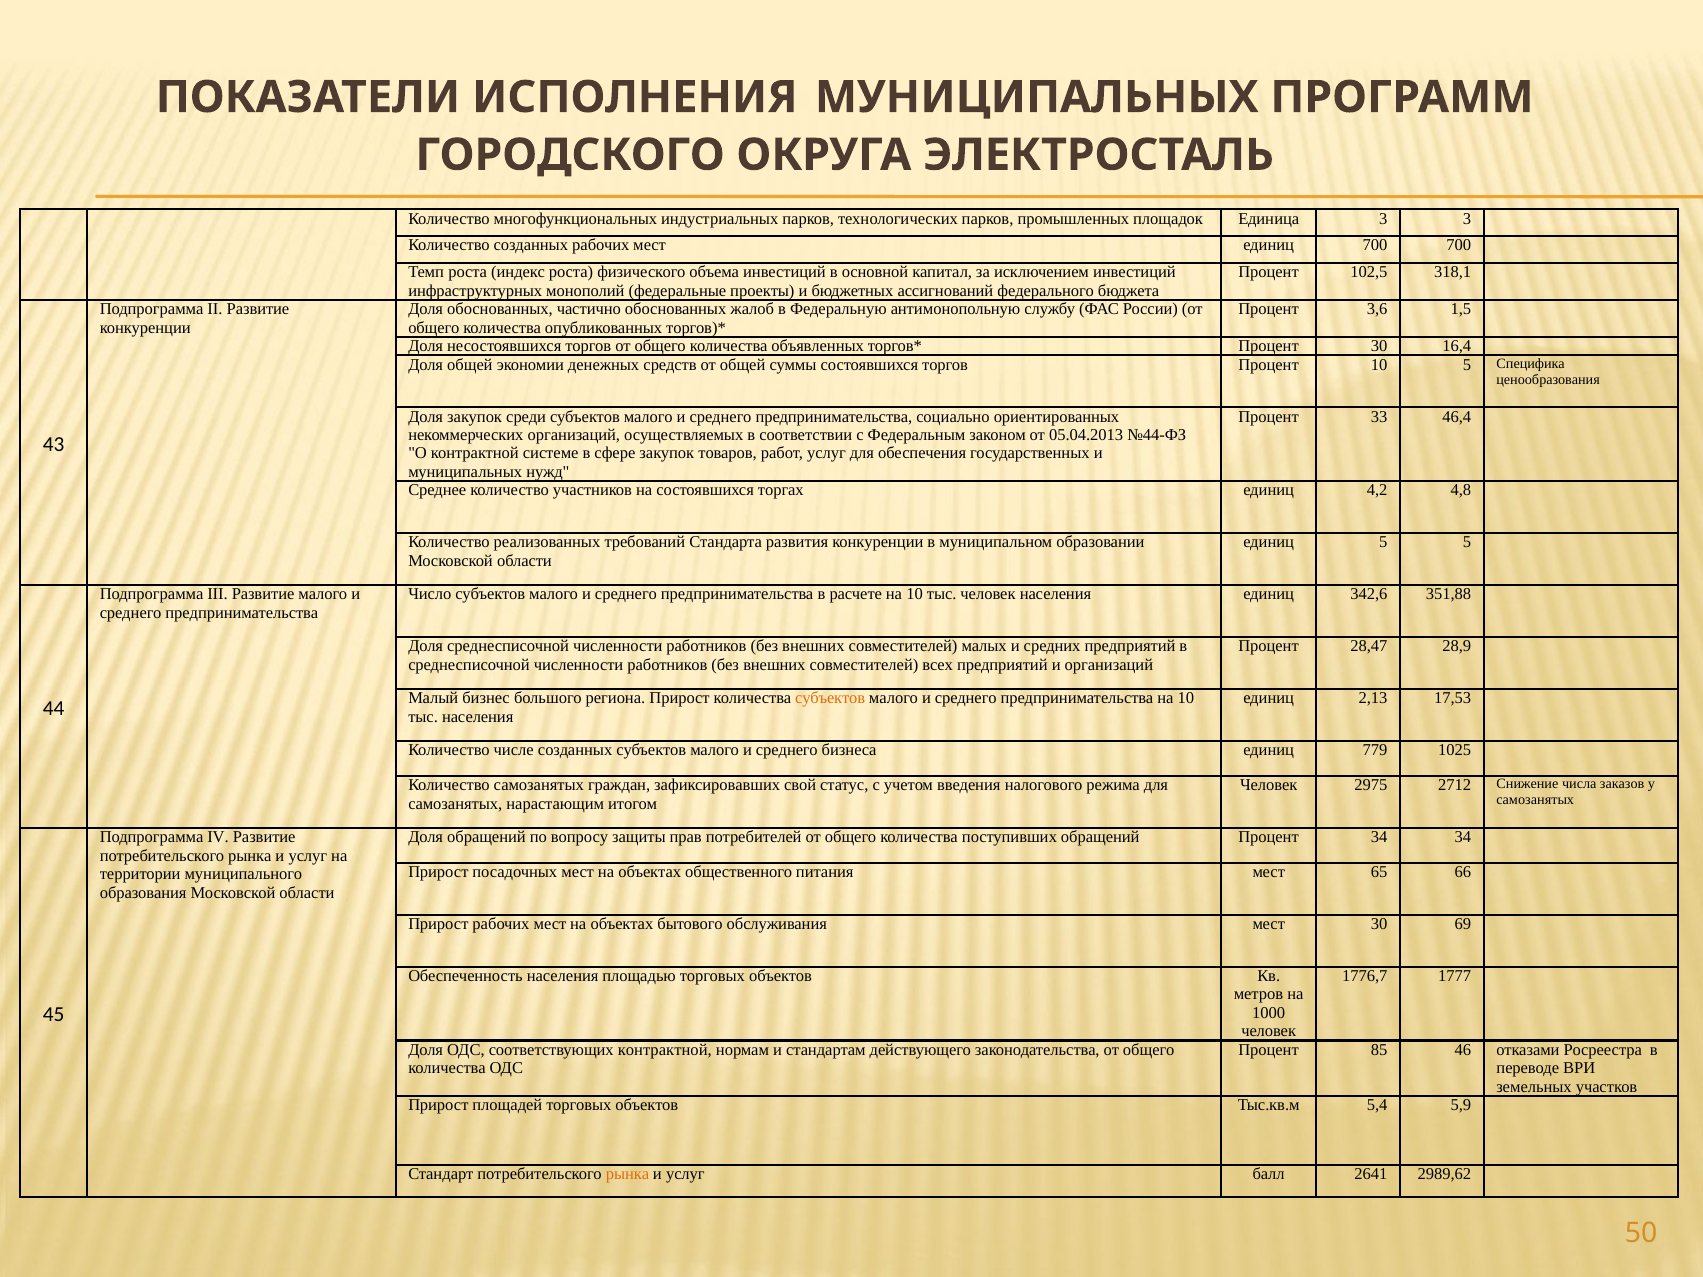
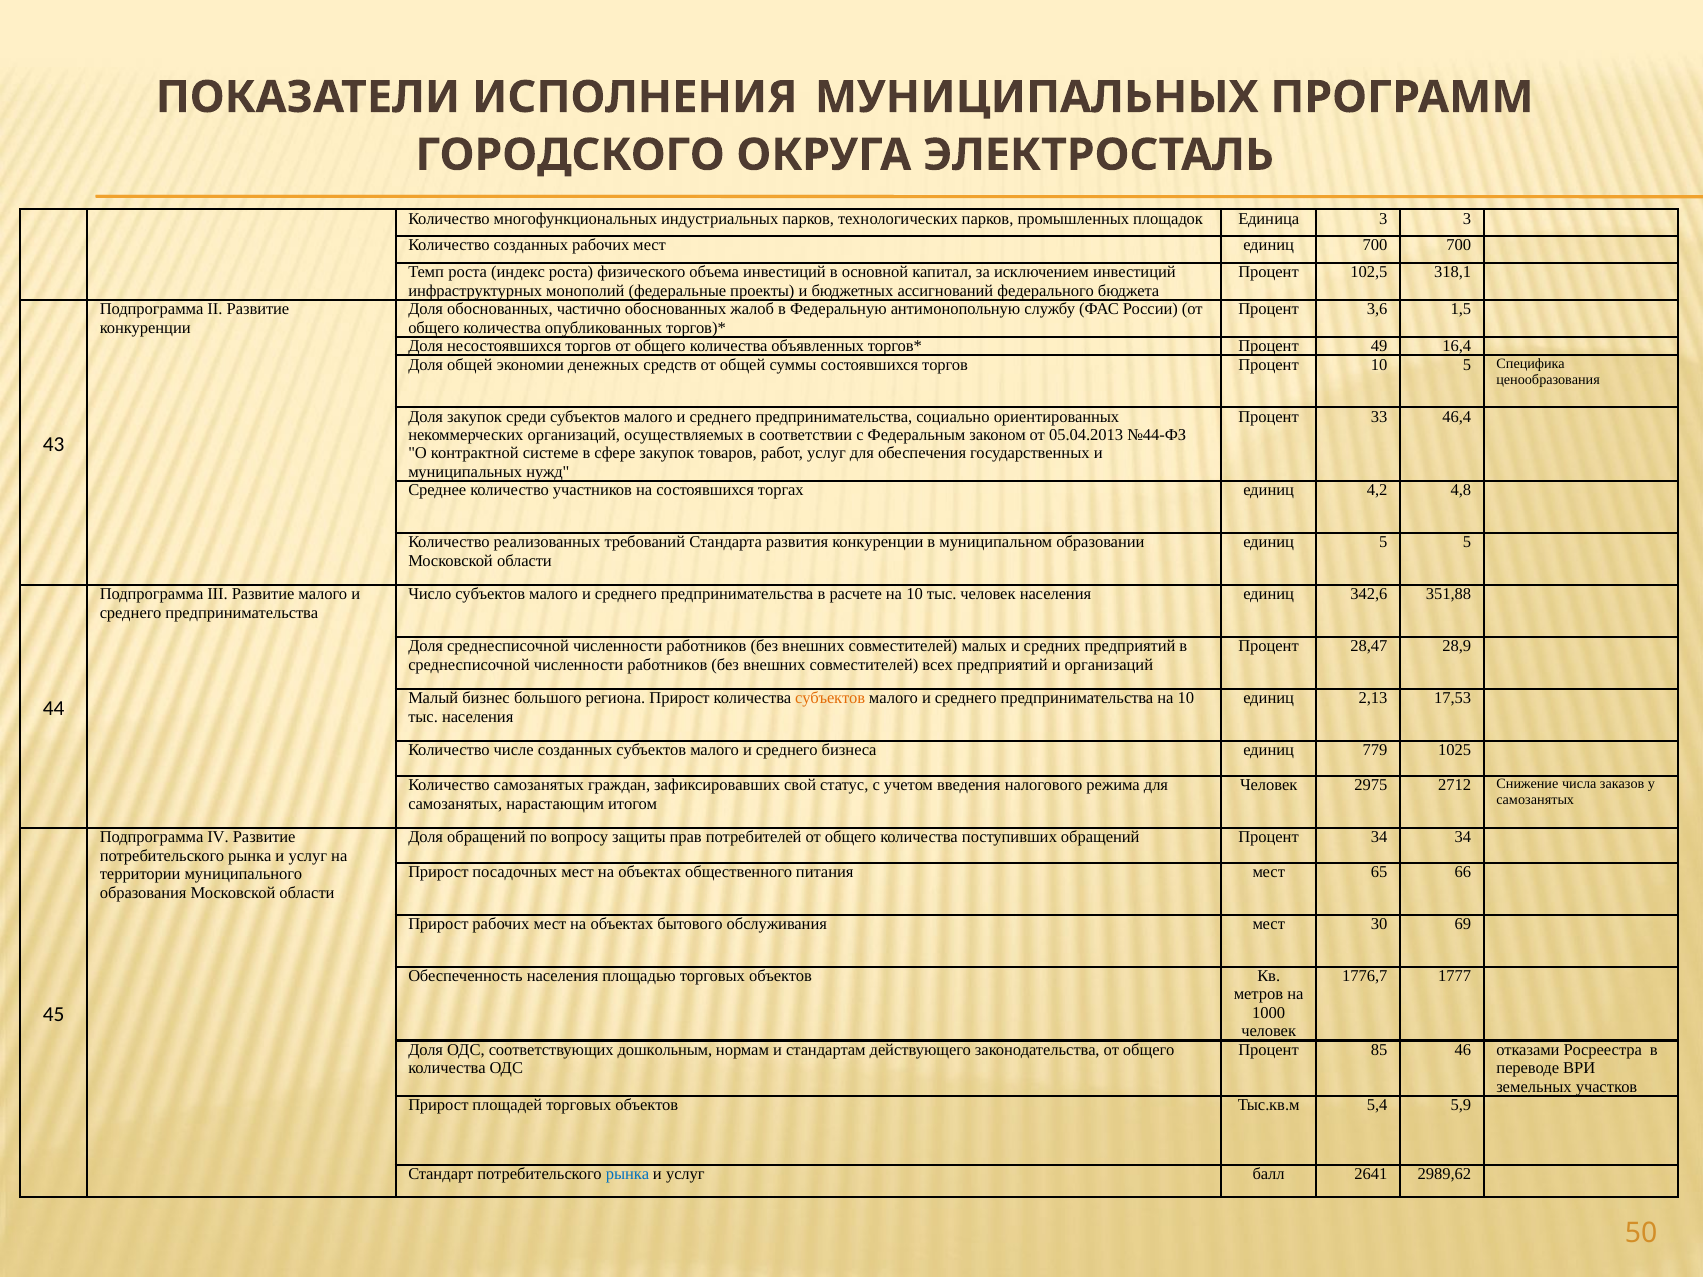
Процент 30: 30 -> 49
соответствующих контрактной: контрактной -> дошкольным
рынка at (628, 1175) colour: orange -> blue
